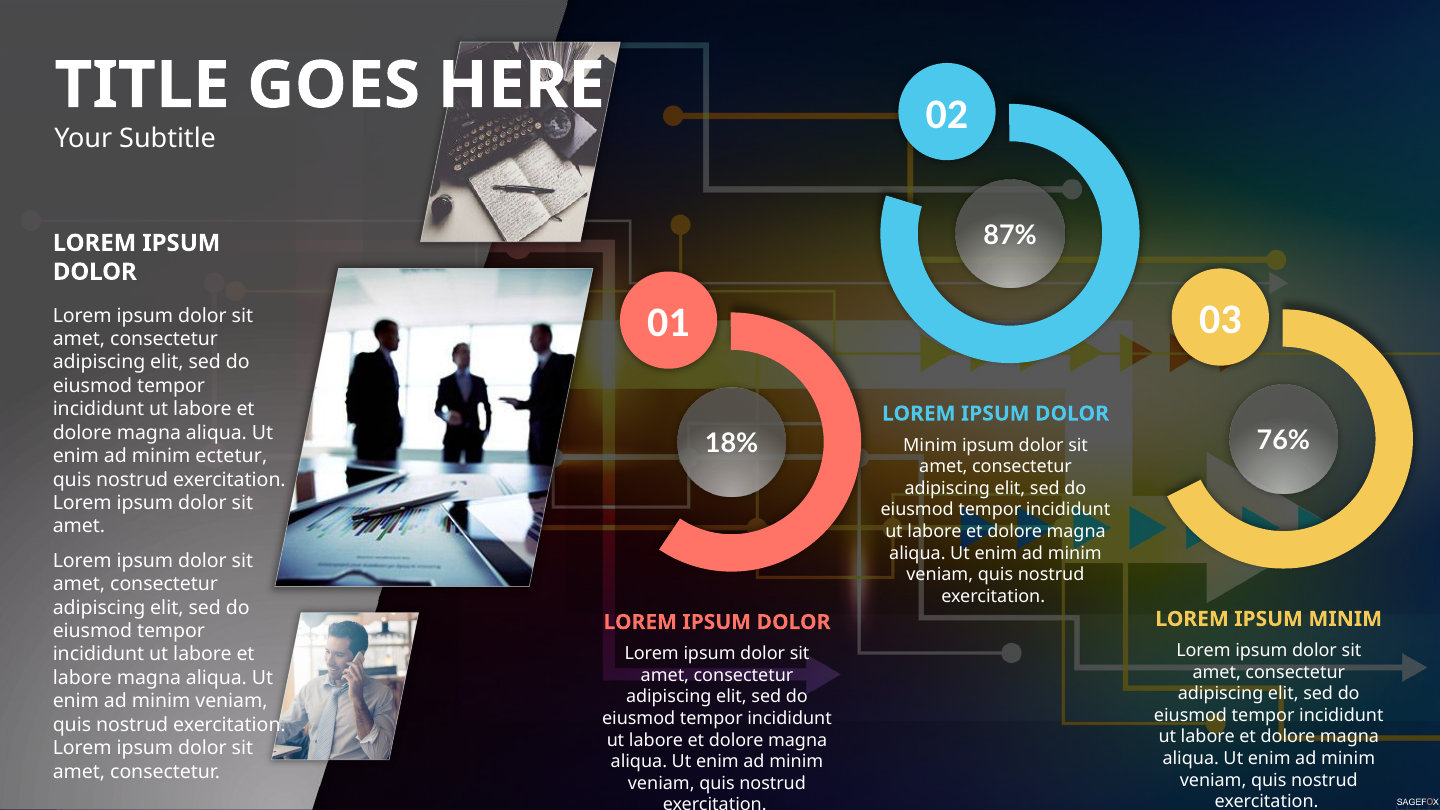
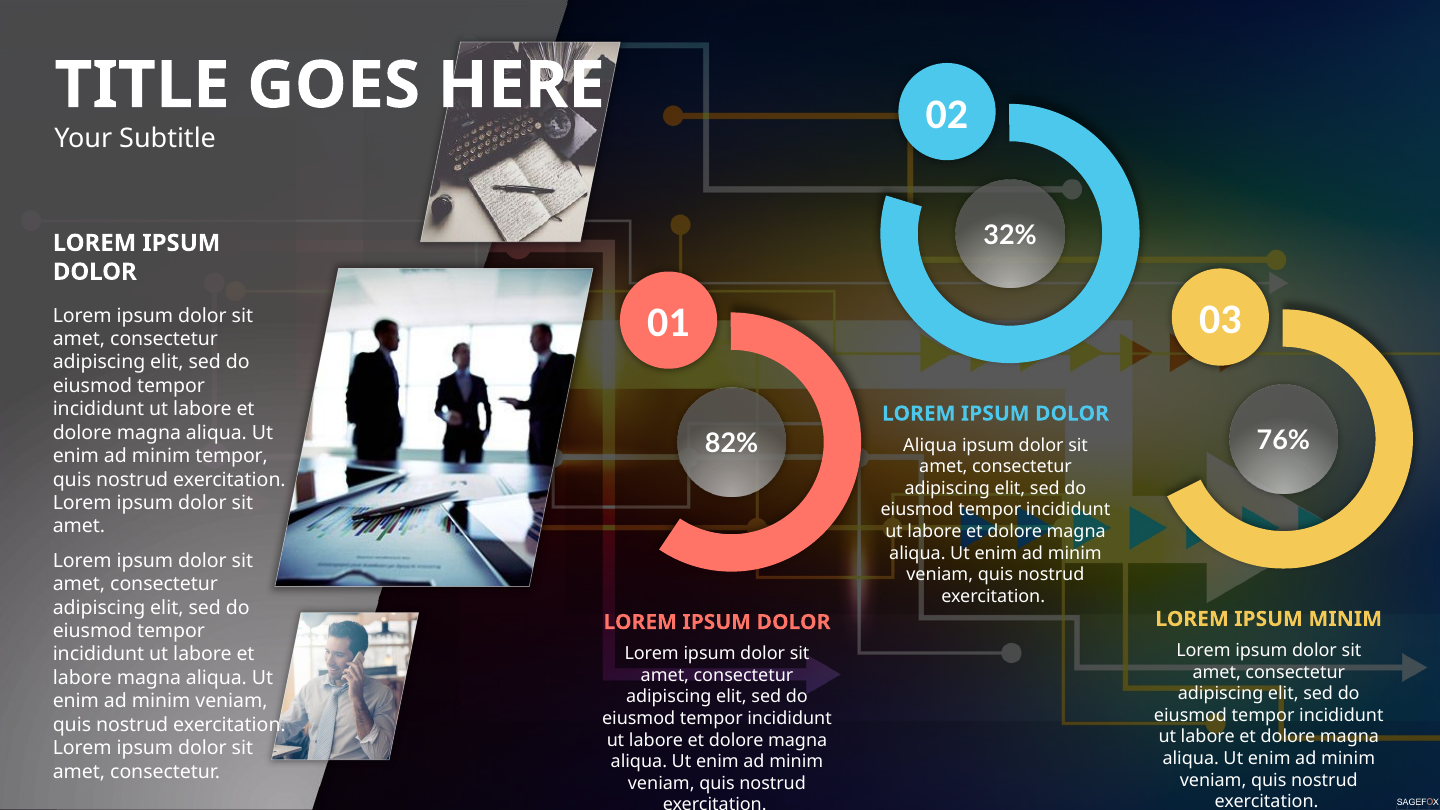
87%: 87% -> 32%
18%: 18% -> 82%
Minim at (930, 445): Minim -> Aliqua
minim ectetur: ectetur -> tempor
